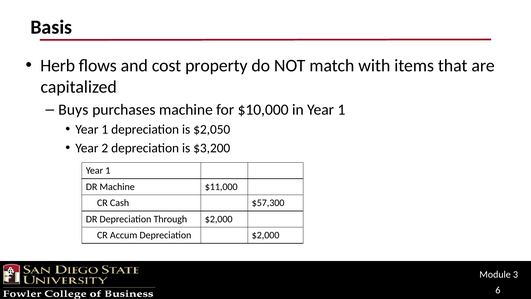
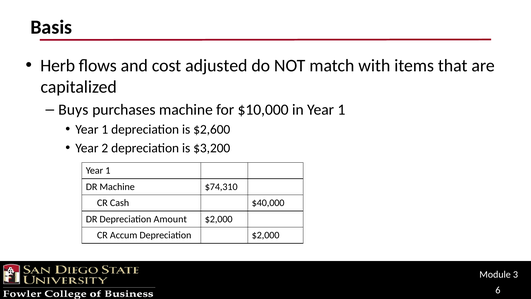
property: property -> adjusted
$2,050: $2,050 -> $2,600
$11,000: $11,000 -> $74,310
$57,300: $57,300 -> $40,000
Through: Through -> Amount
